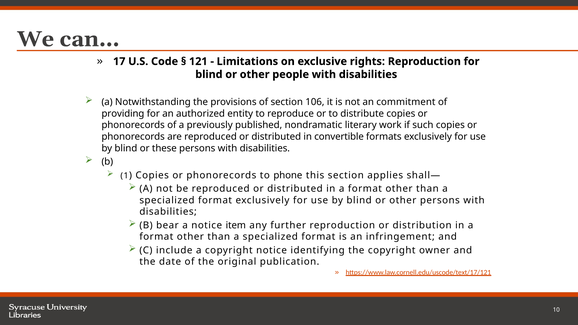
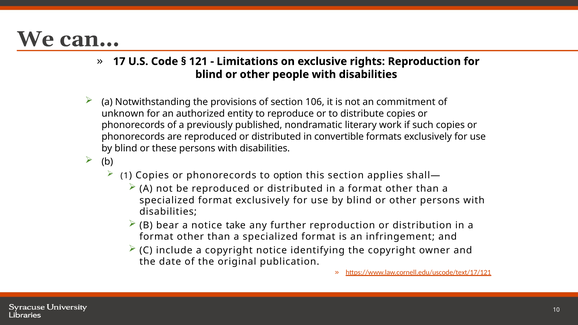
providing: providing -> unknown
phone: phone -> option
item: item -> take
